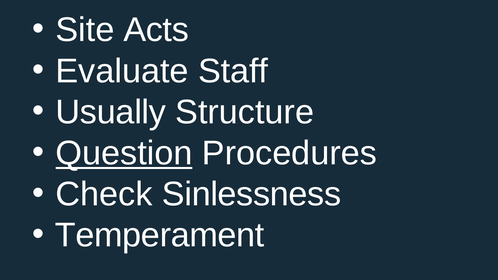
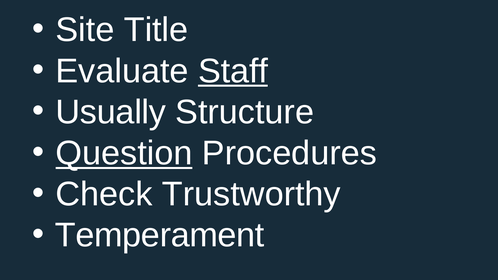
Acts: Acts -> Title
Staff underline: none -> present
Sinlessness: Sinlessness -> Trustworthy
